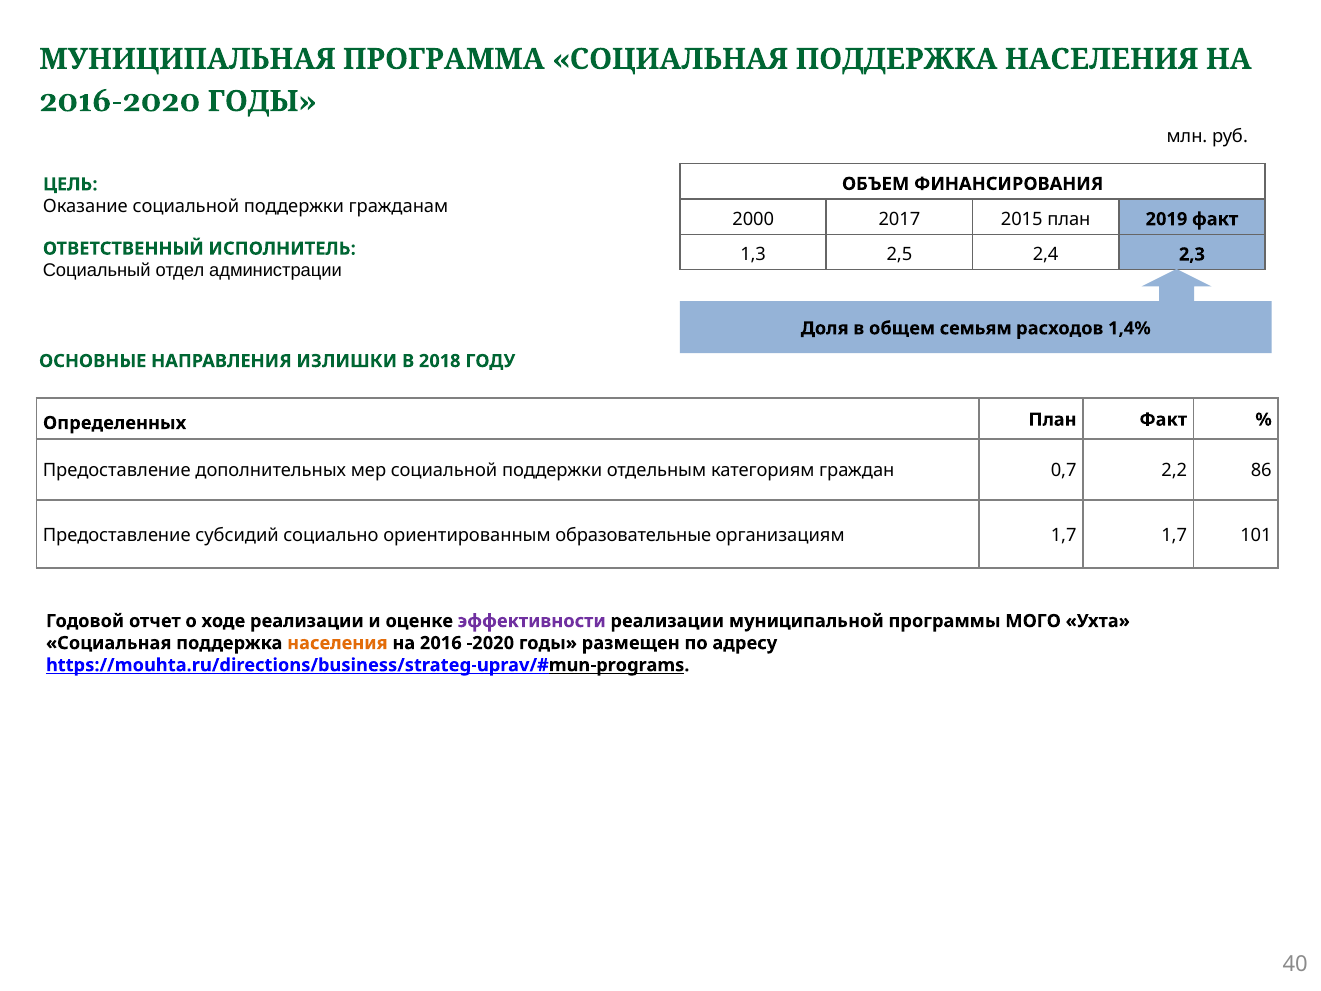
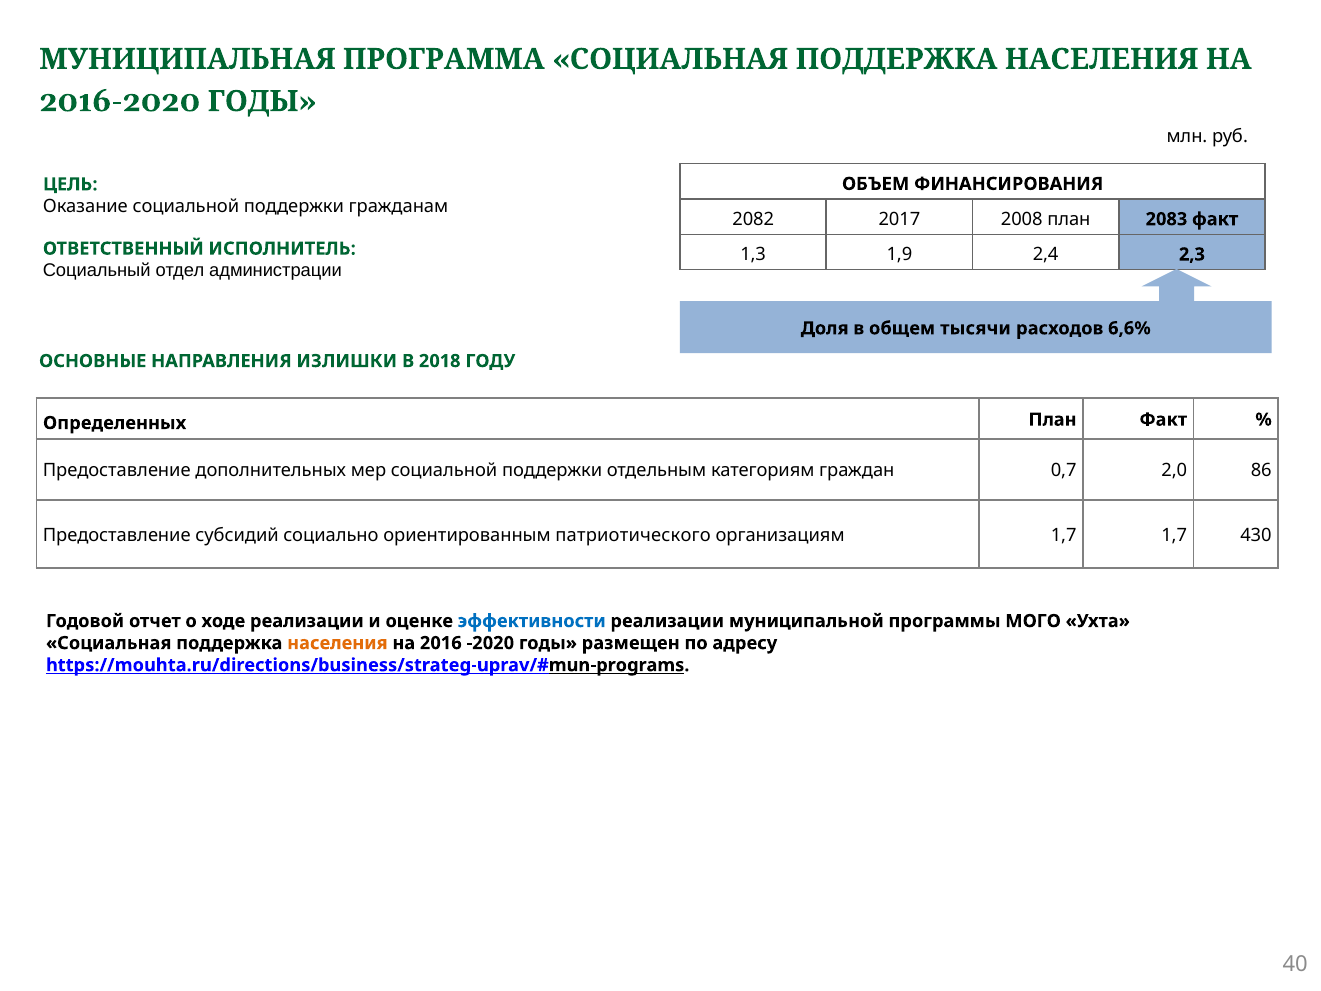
2000: 2000 -> 2082
2015: 2015 -> 2008
2019: 2019 -> 2083
2,5: 2,5 -> 1,9
семьям: семьям -> тысячи
1,4%: 1,4% -> 6,6%
2,2: 2,2 -> 2,0
образовательные: образовательные -> патриотического
101: 101 -> 430
эффективности colour: purple -> blue
